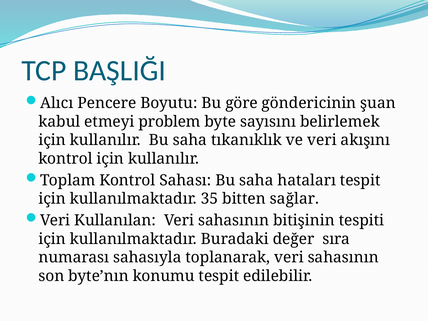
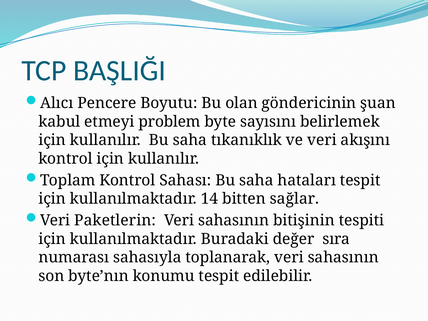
göre: göre -> olan
35: 35 -> 14
Kullanılan: Kullanılan -> Paketlerin
